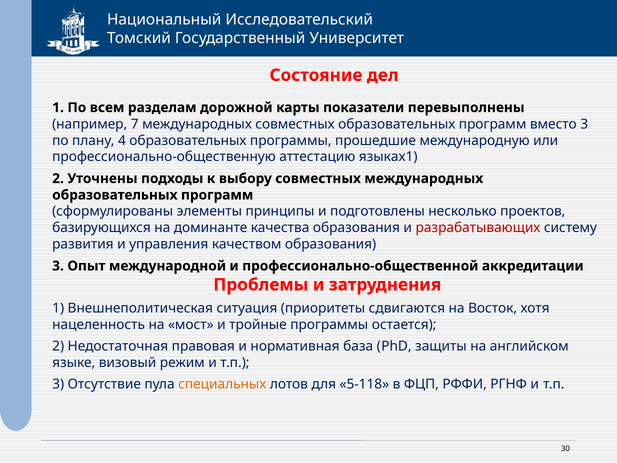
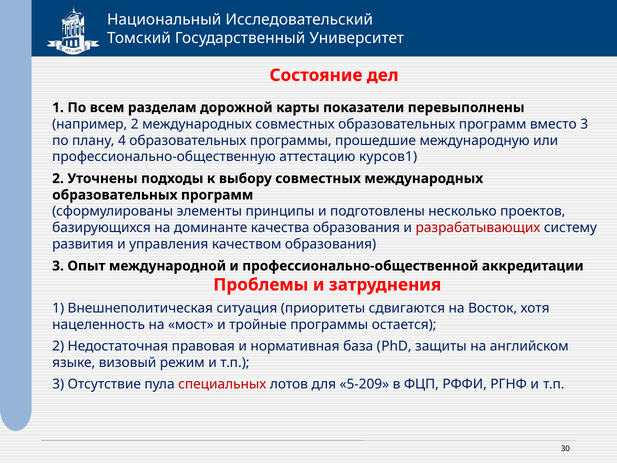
например 7: 7 -> 2
языках1: языках1 -> курсов1
специальных colour: orange -> red
5-118: 5-118 -> 5-209
